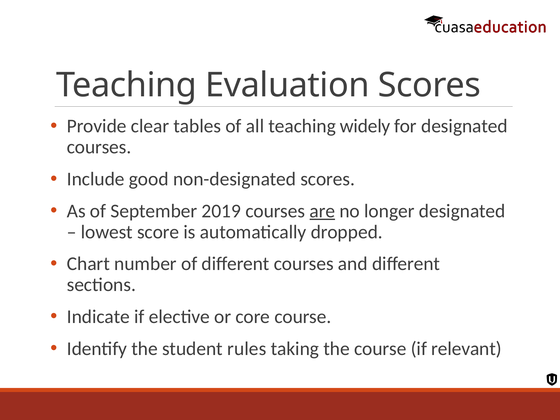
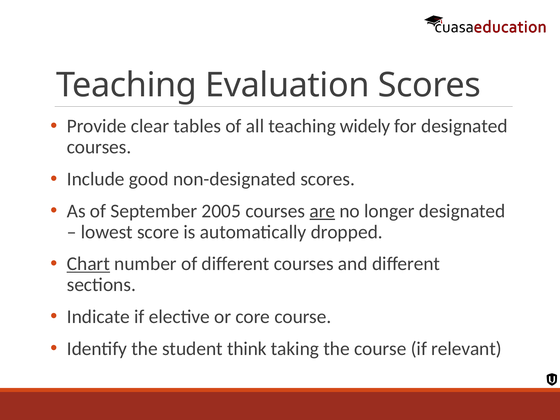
2019: 2019 -> 2005
Chart underline: none -> present
rules: rules -> think
